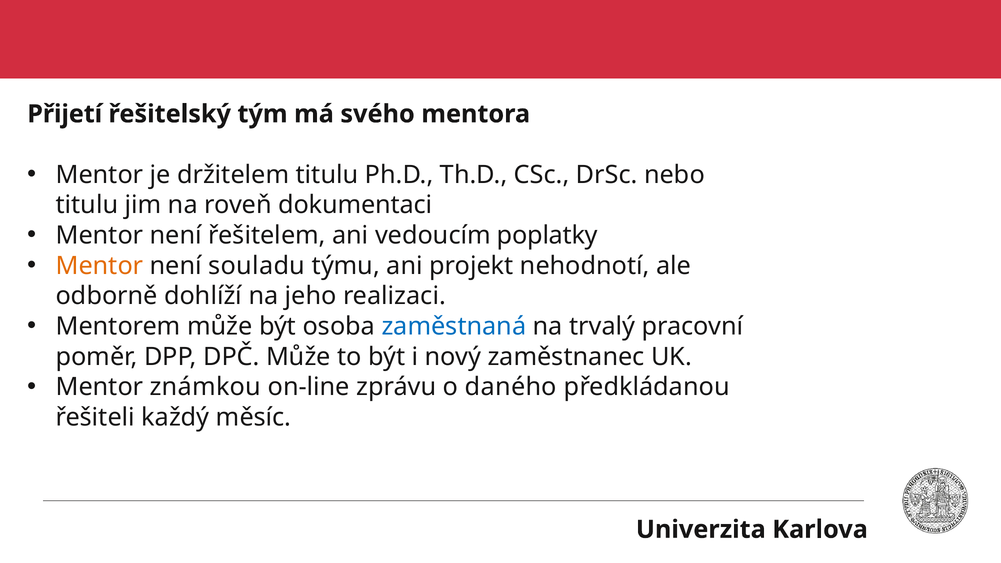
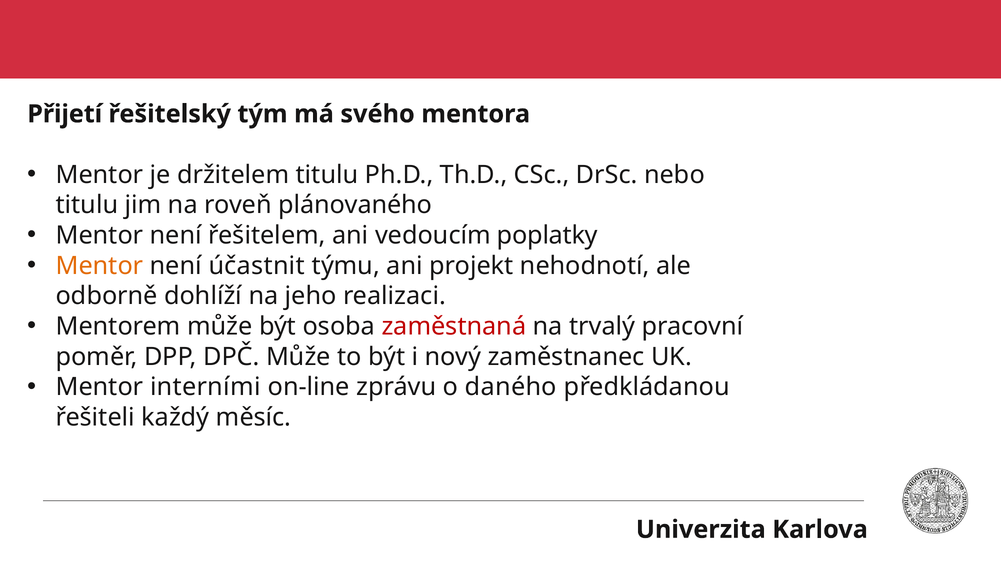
dokumentaci: dokumentaci -> plánovaného
souladu: souladu -> účastnit
zaměstnaná colour: blue -> red
známkou: známkou -> interními
